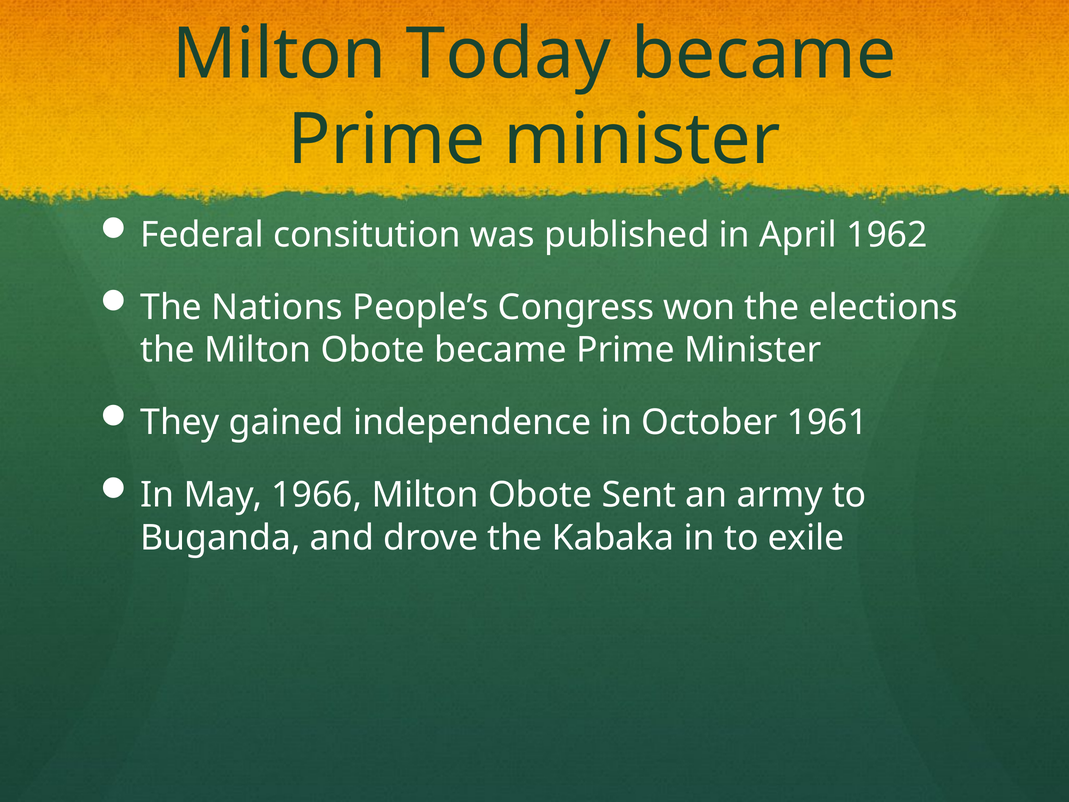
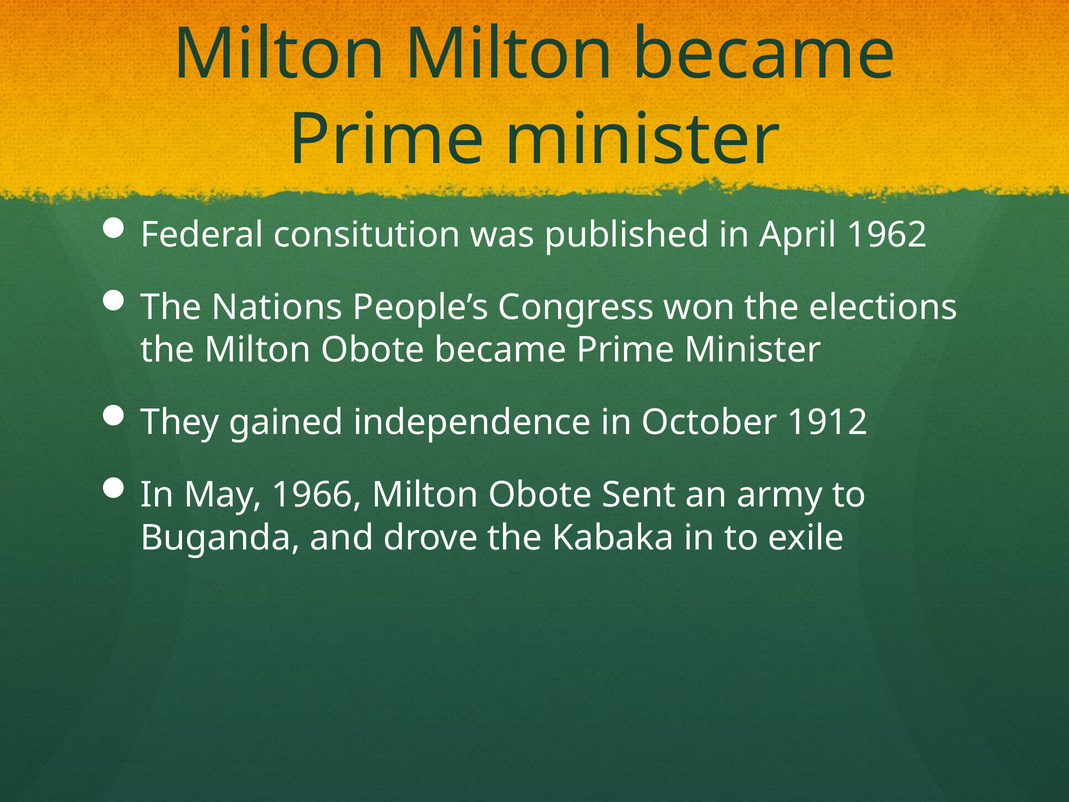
Milton Today: Today -> Milton
1961: 1961 -> 1912
